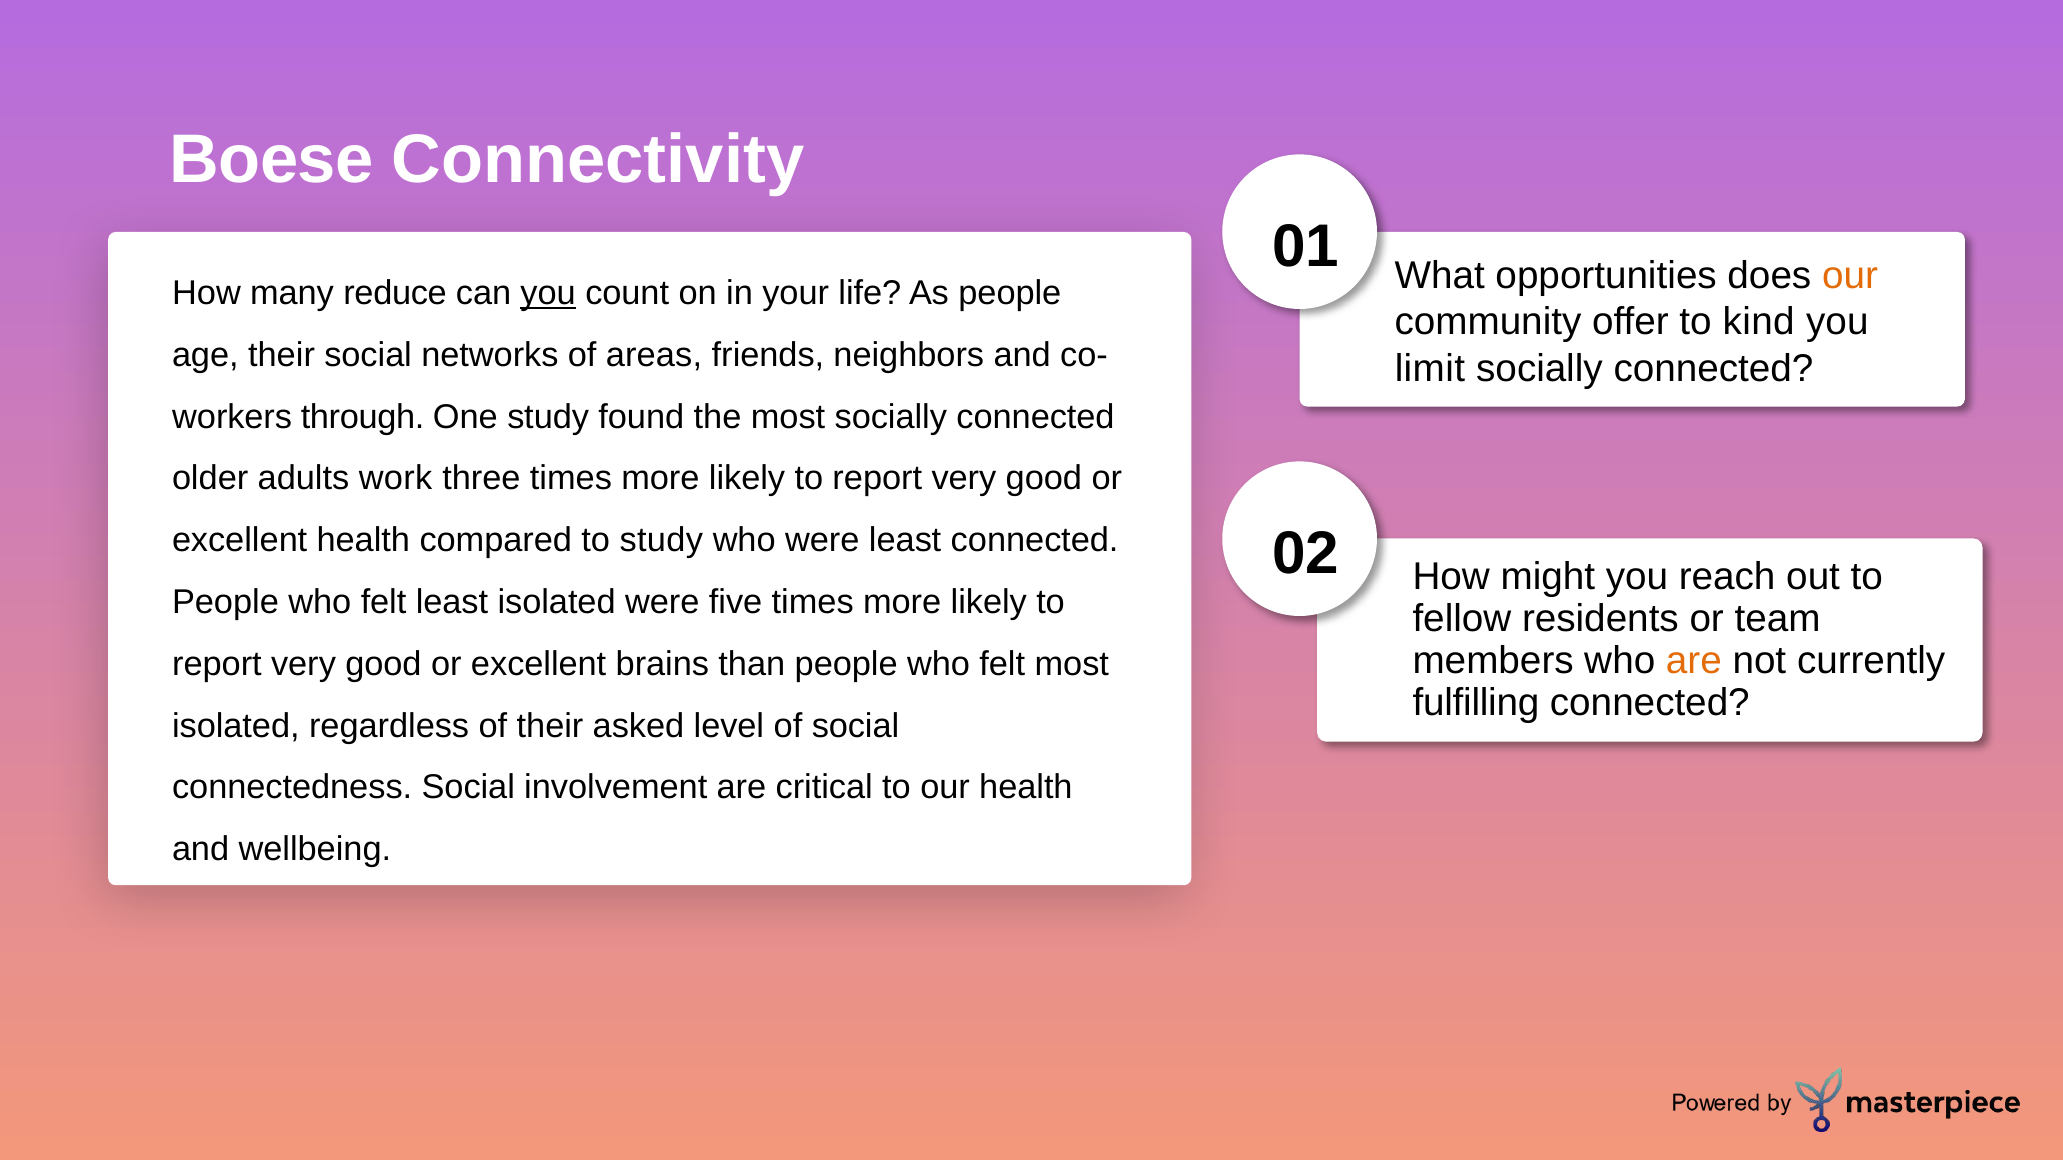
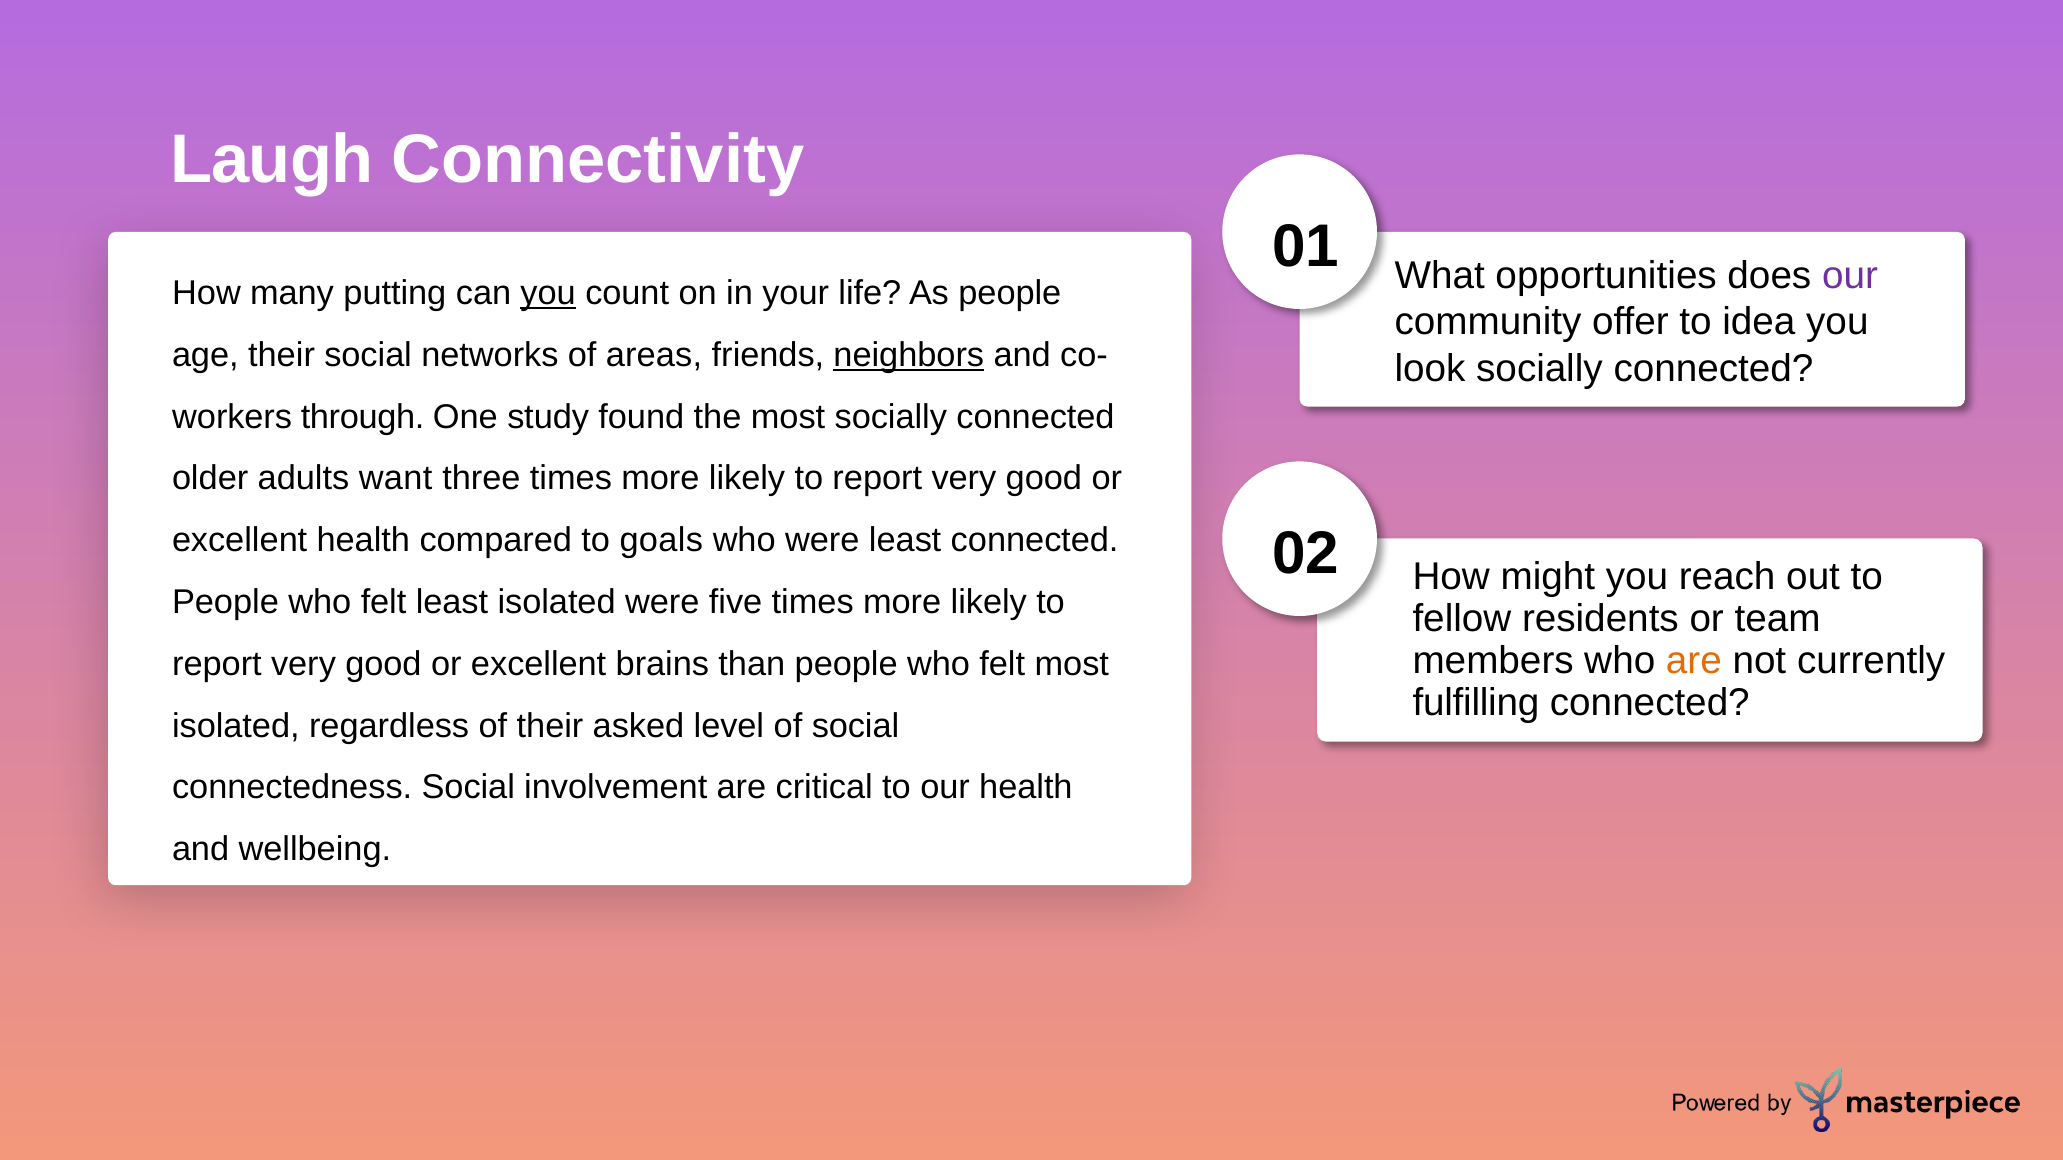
Boese: Boese -> Laugh
our at (1850, 276) colour: orange -> purple
reduce: reduce -> putting
kind: kind -> idea
neighbors underline: none -> present
limit: limit -> look
work: work -> want
to study: study -> goals
